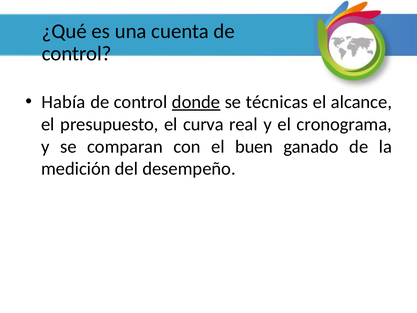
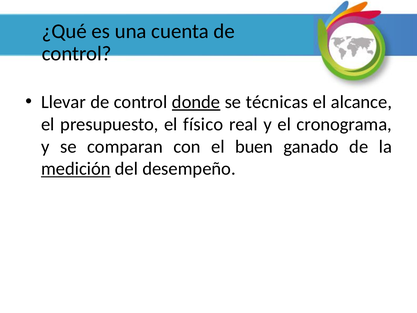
Había: Había -> Llevar
curva: curva -> físico
medición underline: none -> present
